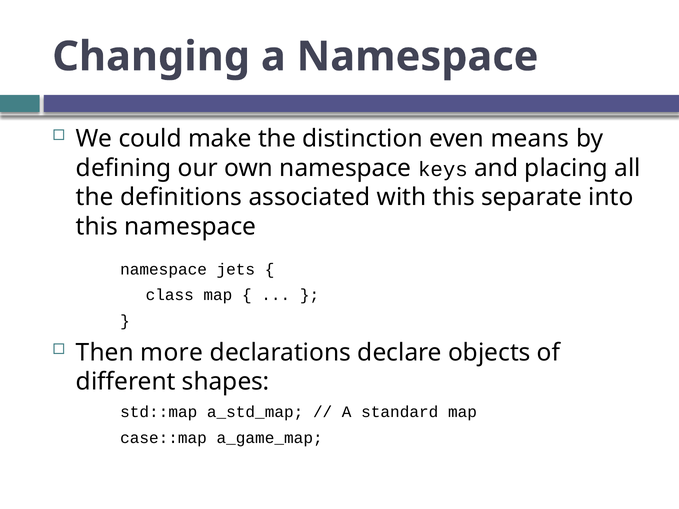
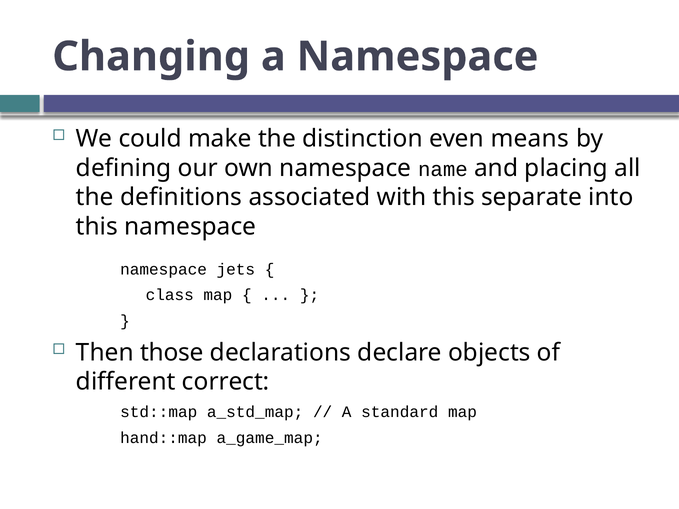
keys: keys -> name
more: more -> those
shapes: shapes -> correct
case::map: case::map -> hand::map
